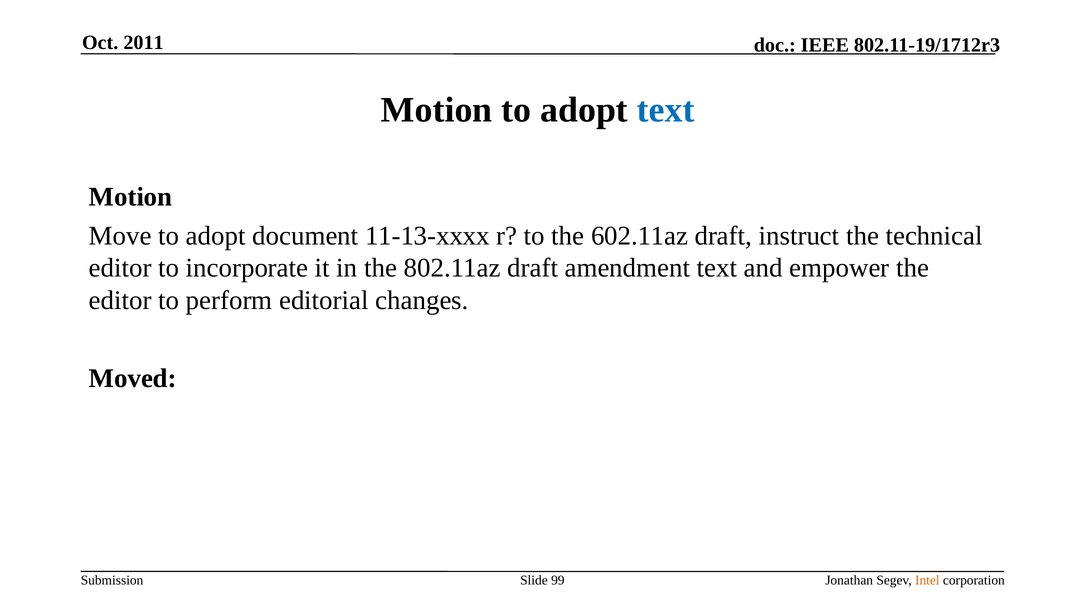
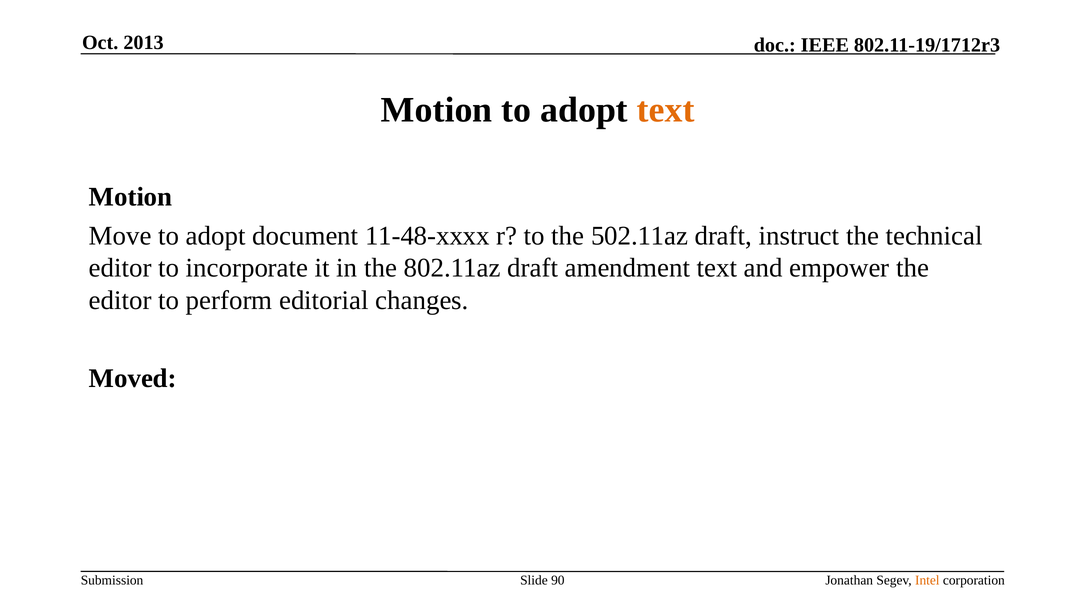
2011: 2011 -> 2013
text at (666, 110) colour: blue -> orange
11-13-xxxx: 11-13-xxxx -> 11-48-xxxx
602.11az: 602.11az -> 502.11az
99: 99 -> 90
